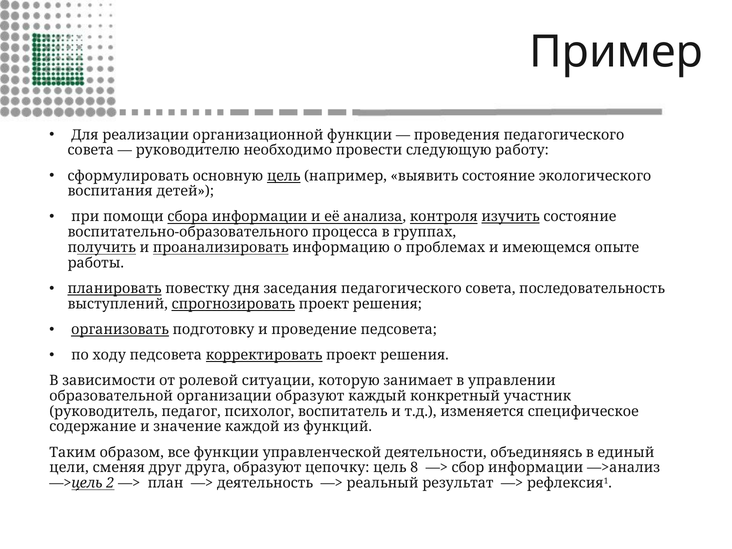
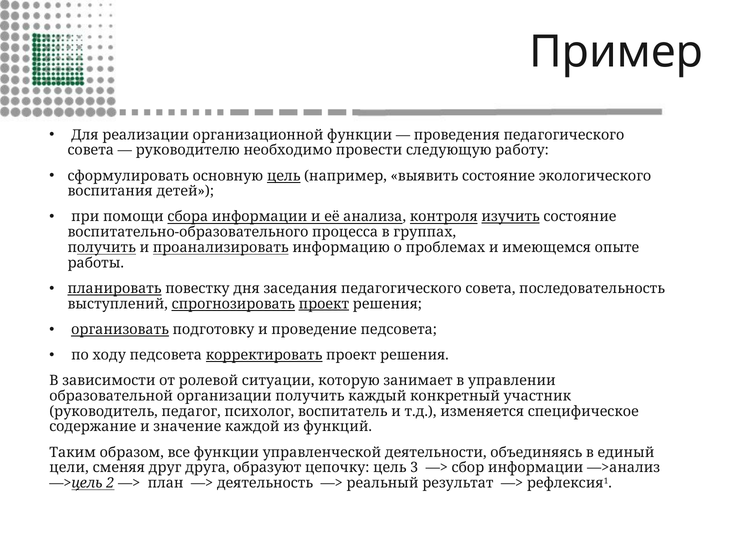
проект at (324, 304) underline: none -> present
организации образуют: образуют -> получить
8: 8 -> 3
